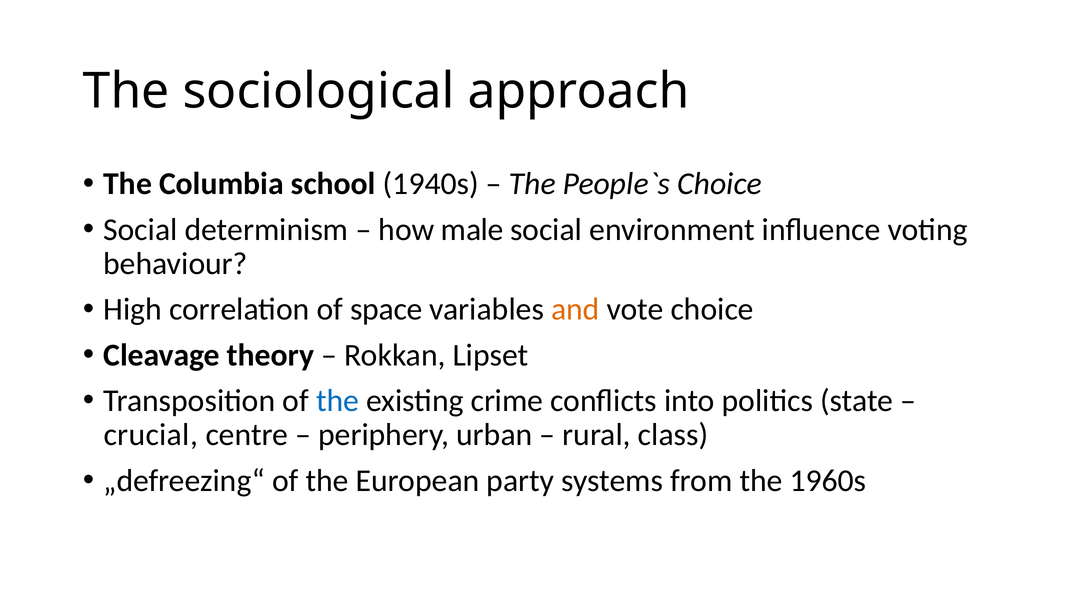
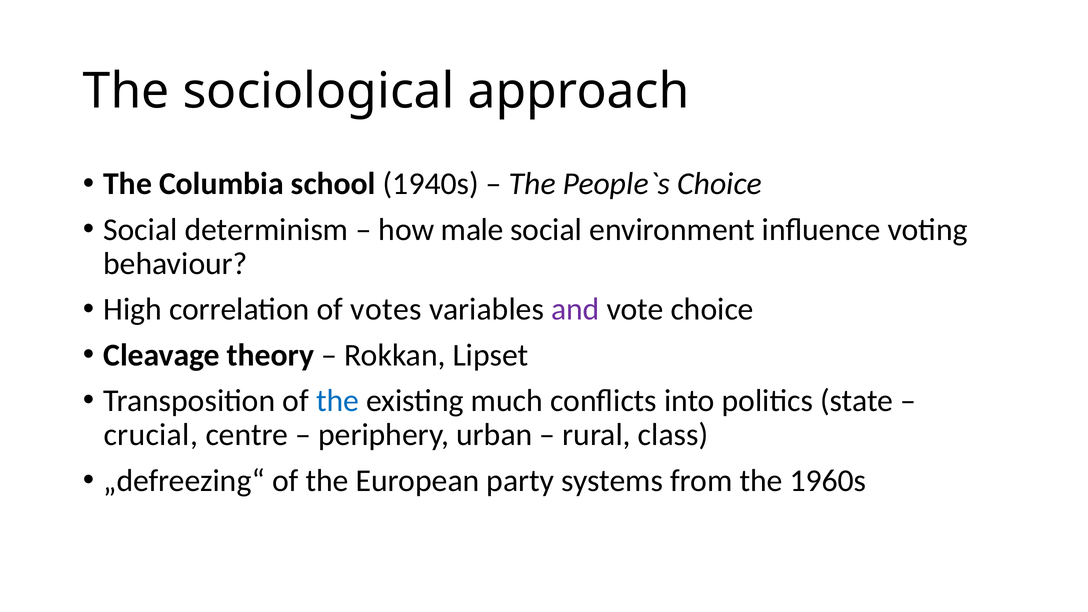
space: space -> votes
and colour: orange -> purple
crime: crime -> much
